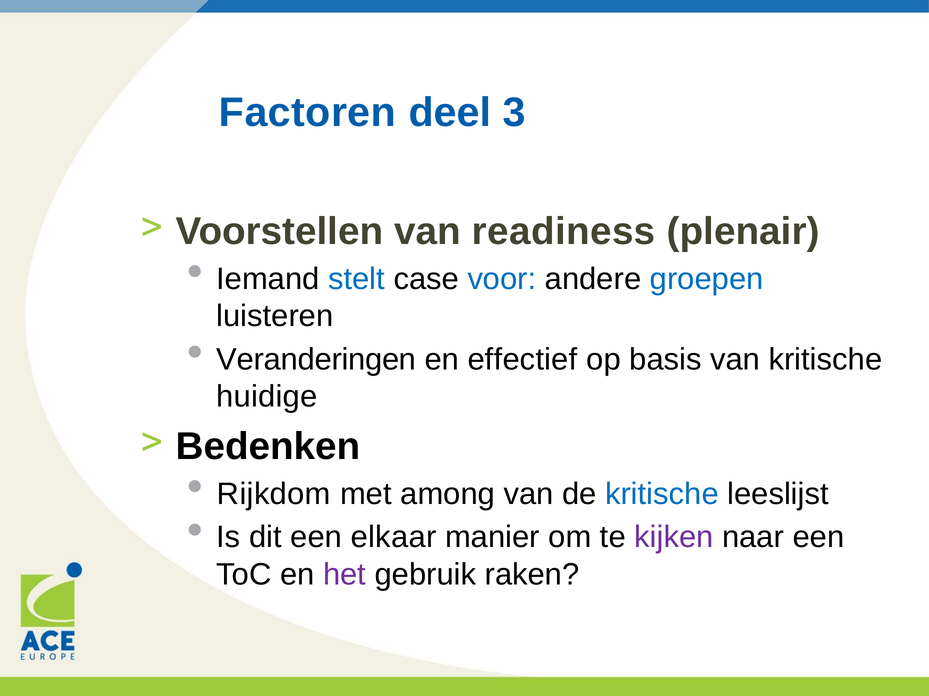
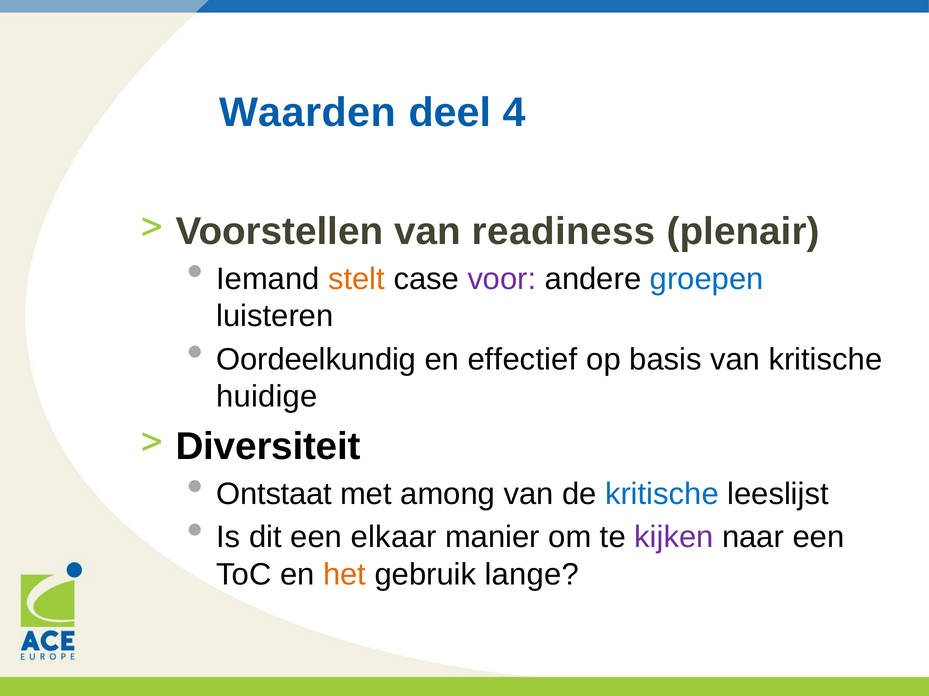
Factoren: Factoren -> Waarden
3: 3 -> 4
stelt colour: blue -> orange
voor colour: blue -> purple
Veranderingen: Veranderingen -> Oordeelkundig
Bedenken: Bedenken -> Diversiteit
Rijkdom: Rijkdom -> Ontstaat
het colour: purple -> orange
raken: raken -> lange
